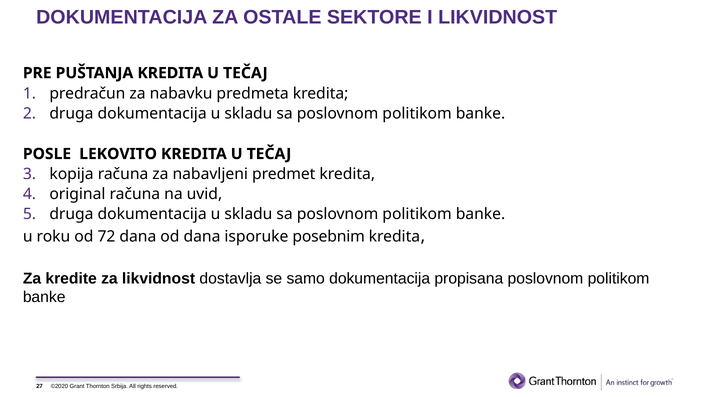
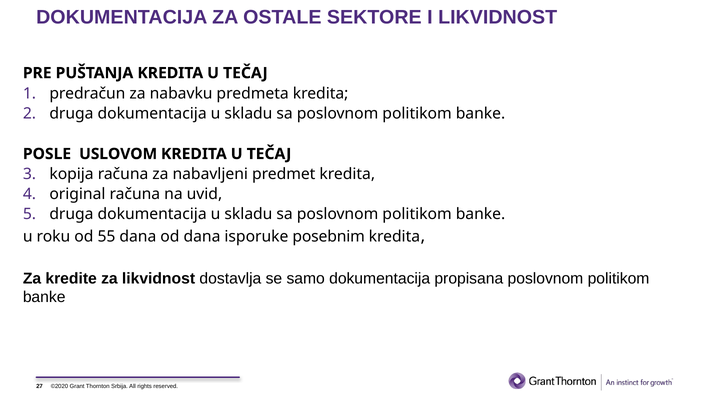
LEKOVITO: LEKOVITO -> USLOVOM
72: 72 -> 55
